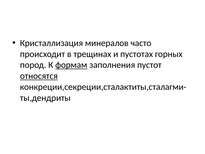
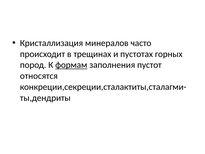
относятся underline: present -> none
